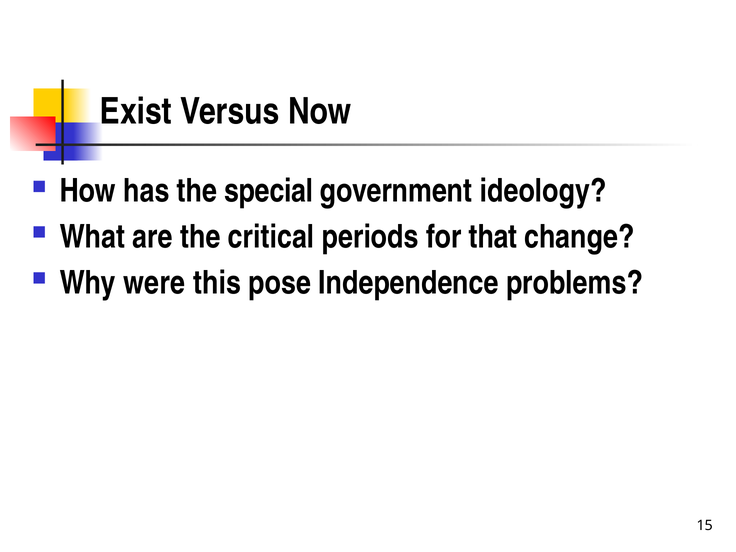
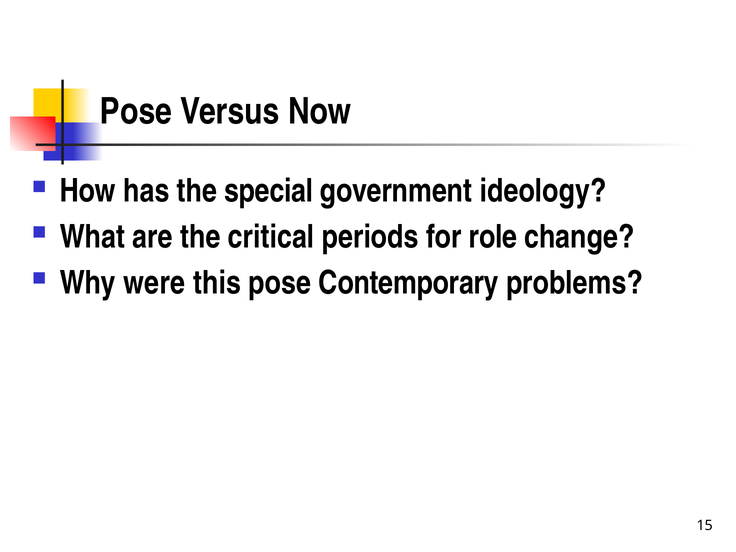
Exist at (136, 112): Exist -> Pose
that: that -> role
Independence: Independence -> Contemporary
